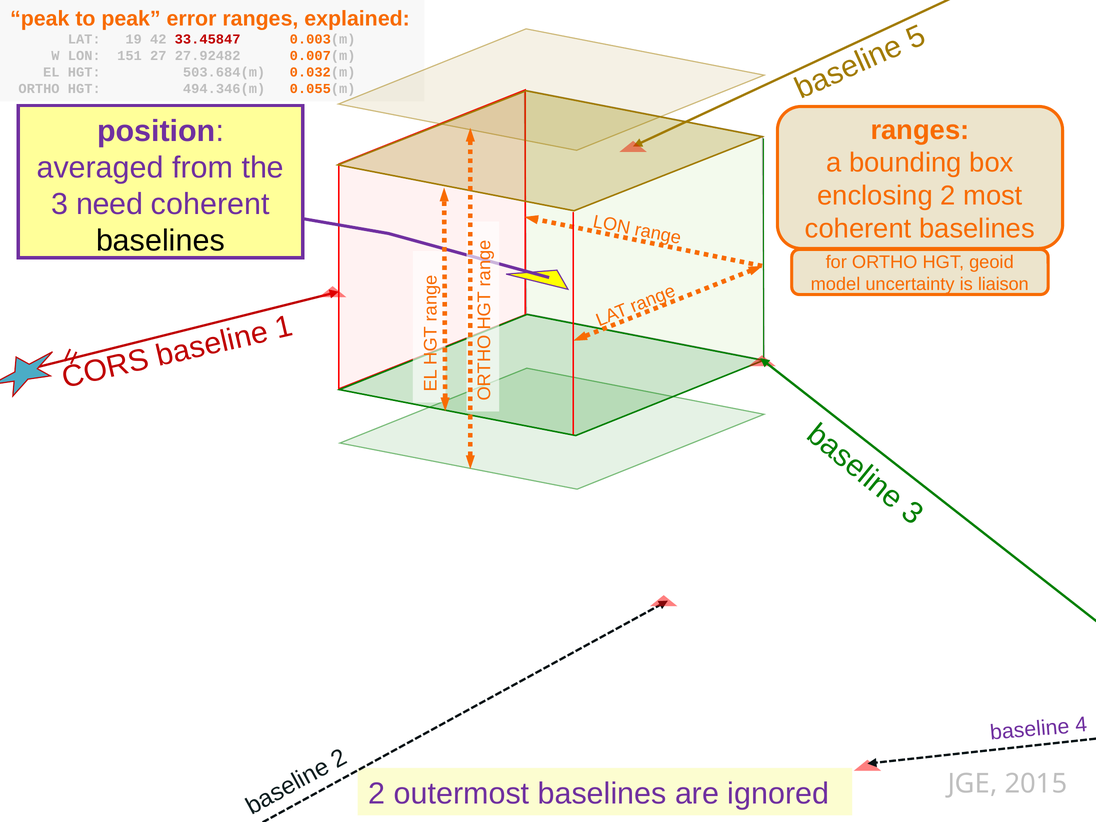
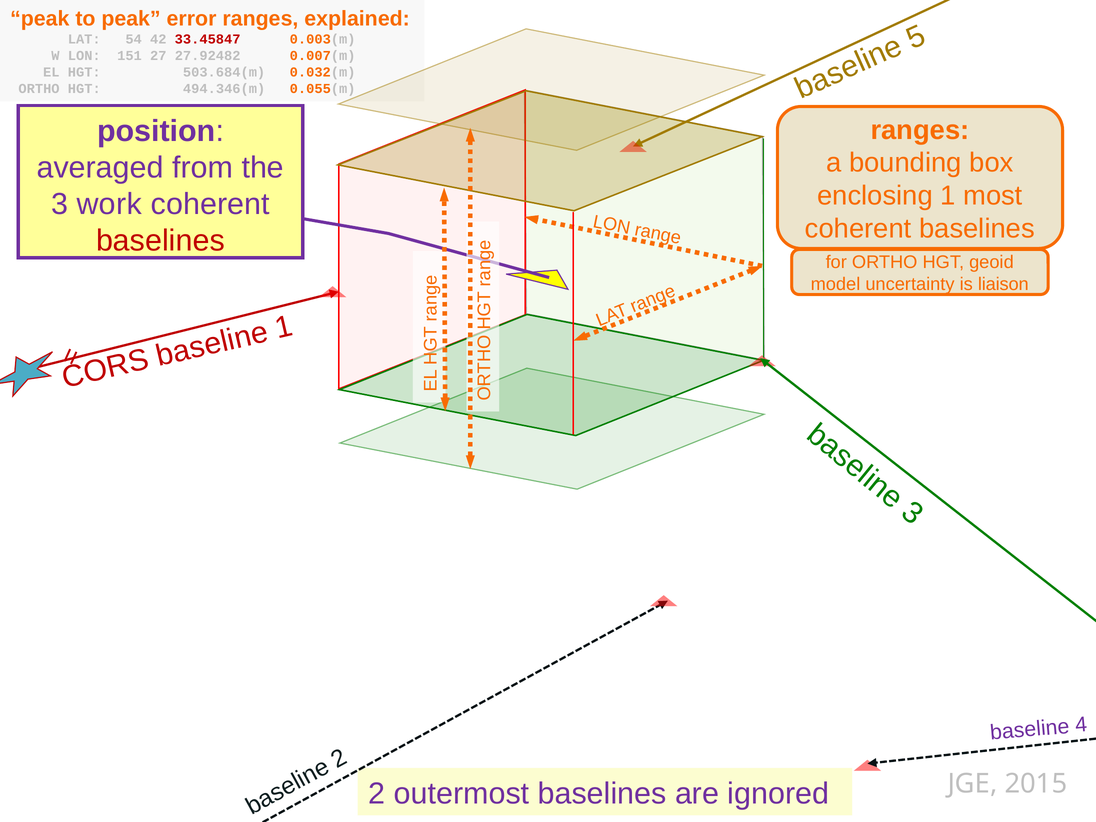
19: 19 -> 54
enclosing 2: 2 -> 1
need: need -> work
baselines at (160, 241) colour: black -> red
